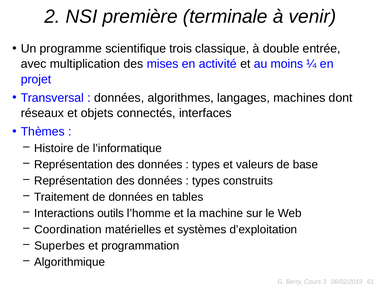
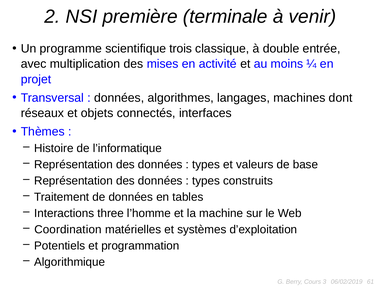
outils: outils -> three
Superbes: Superbes -> Potentiels
